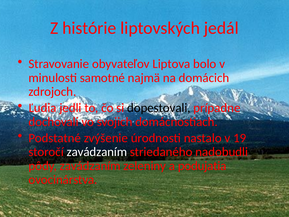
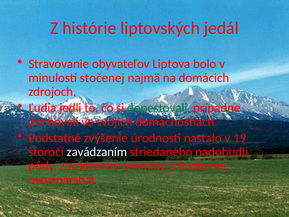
samotné: samotné -> stočenej
dopestovali colour: black -> green
podujatia: podujatia -> budúcom
